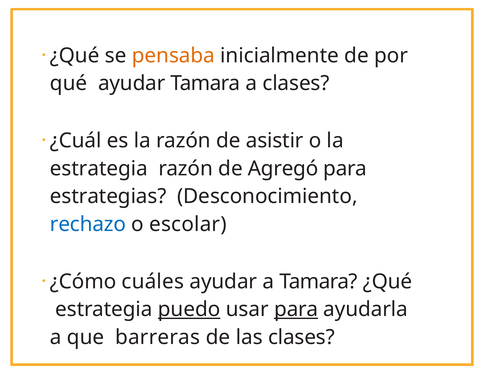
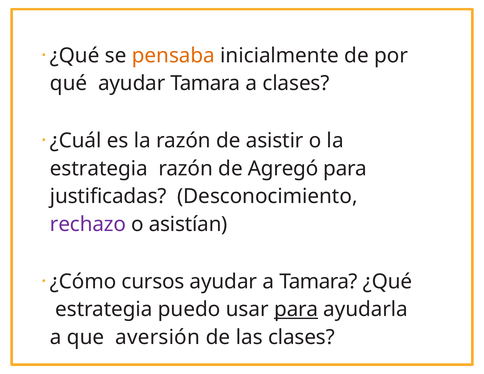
estrategias: estrategias -> justificadas
rechazo colour: blue -> purple
escolar: escolar -> asistían
cuáles: cuáles -> cursos
puedo underline: present -> none
barreras: barreras -> aversión
